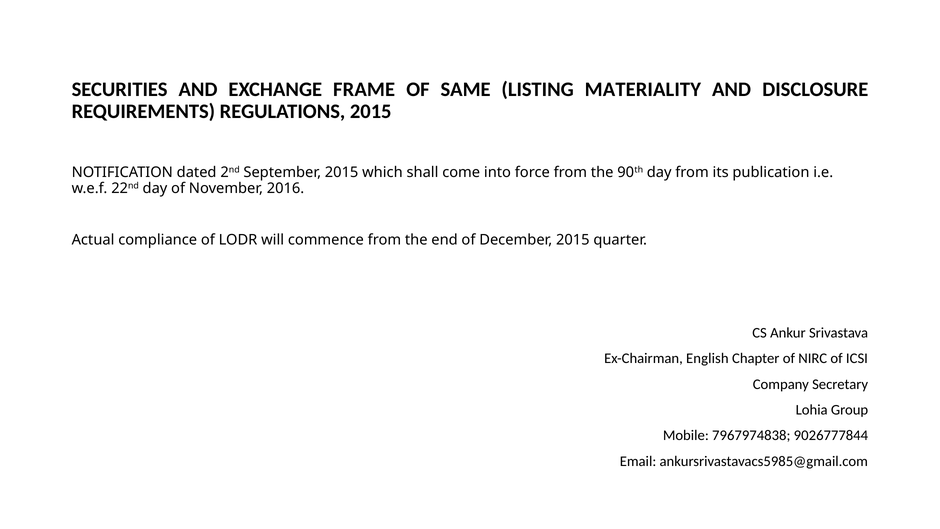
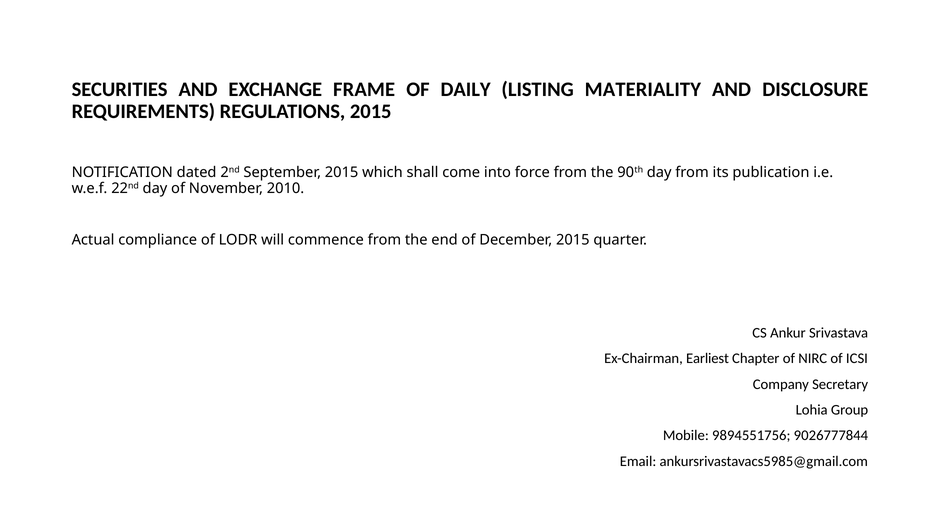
SAME: SAME -> DAILY
2016: 2016 -> 2010
English: English -> Earliest
7967974838: 7967974838 -> 9894551756
